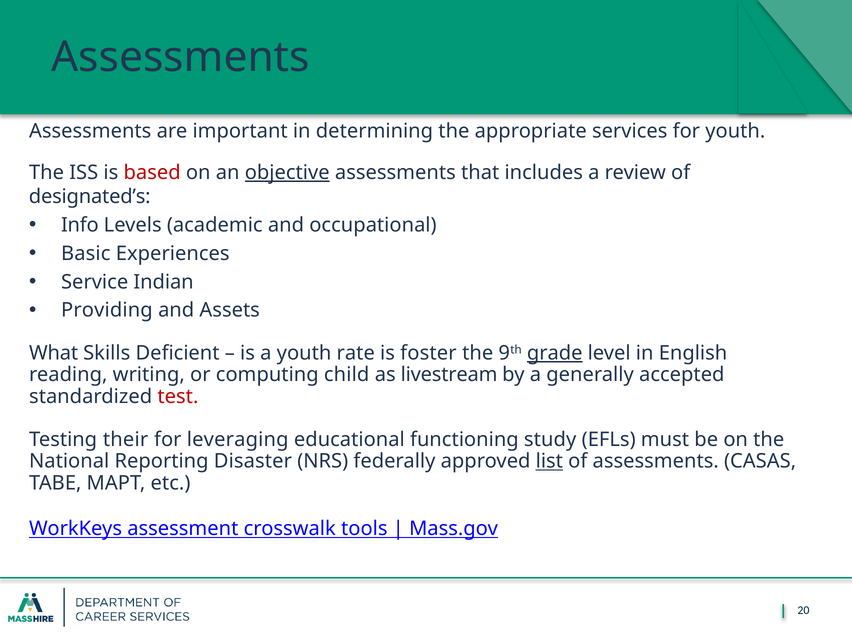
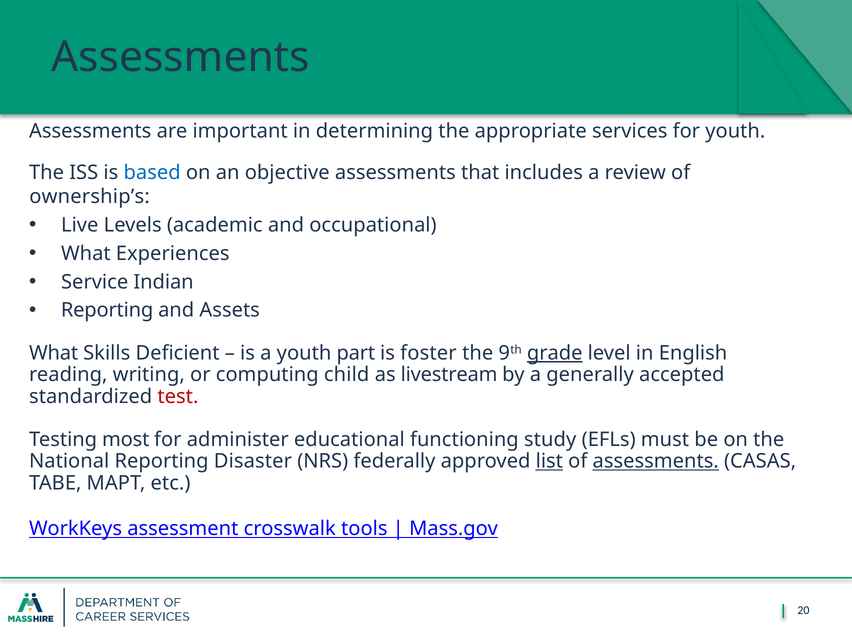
based colour: red -> blue
objective underline: present -> none
designated’s: designated’s -> ownership’s
Info: Info -> Live
Basic at (86, 254): Basic -> What
Providing at (107, 310): Providing -> Reporting
rate: rate -> part
their: their -> most
leveraging: leveraging -> administer
assessments at (656, 461) underline: none -> present
